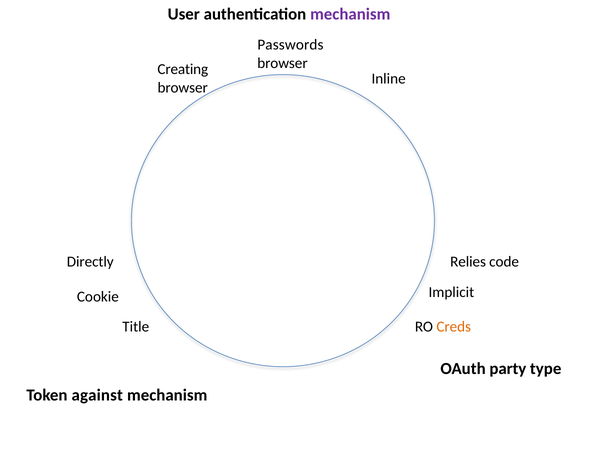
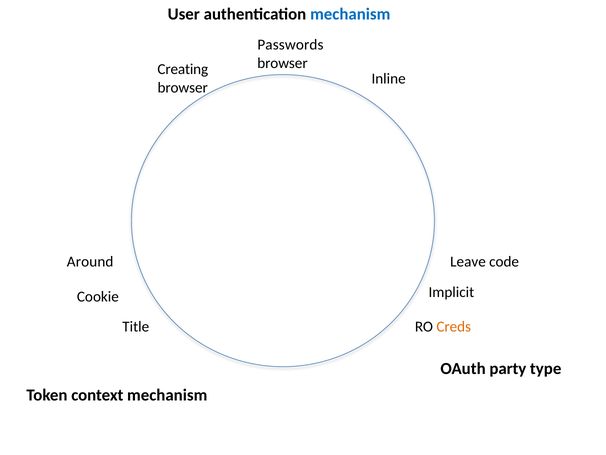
mechanism at (350, 14) colour: purple -> blue
Directly: Directly -> Around
Relies: Relies -> Leave
against: against -> context
